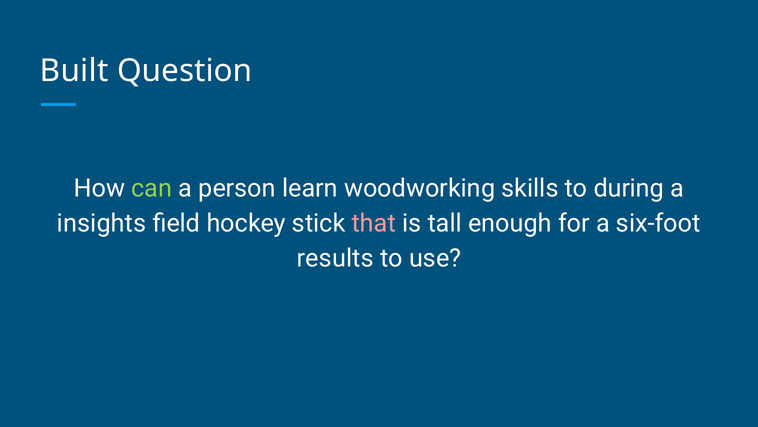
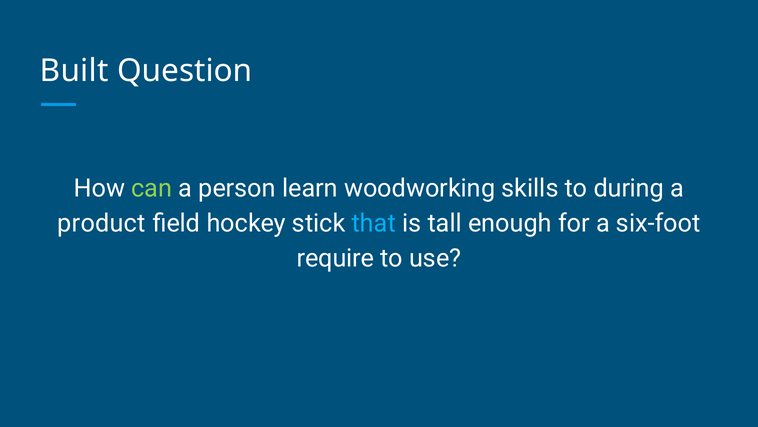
insights: insights -> product
that colour: pink -> light blue
results: results -> require
